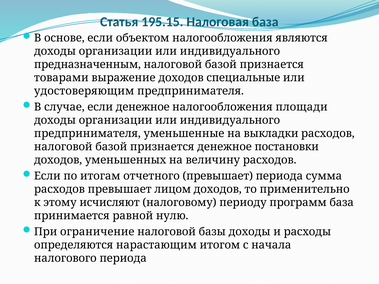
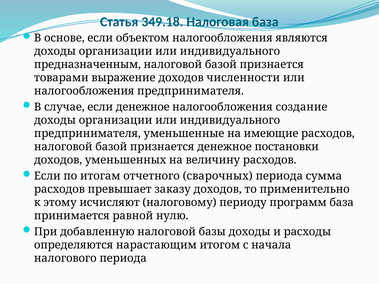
195.15: 195.15 -> 349.18
специальные: специальные -> численности
удостоверяющим at (84, 91): удостоверяющим -> налогообложения
площади: площади -> создание
выкладки: выкладки -> имеющие
отчетного превышает: превышает -> сварочных
лицом: лицом -> заказу
ограничение: ограничение -> добавленную
